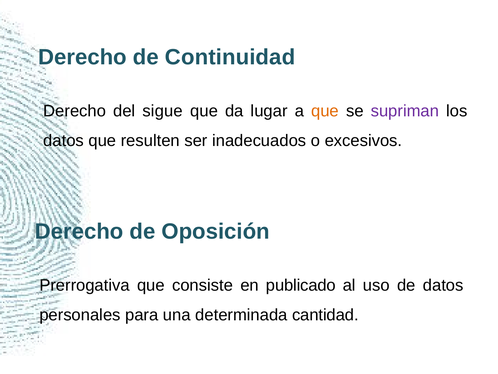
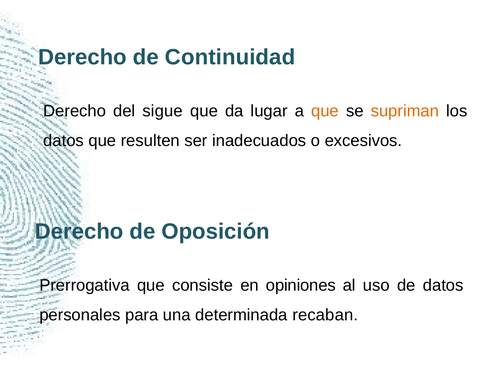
supriman colour: purple -> orange
publicado: publicado -> opiniones
cantidad: cantidad -> recaban
